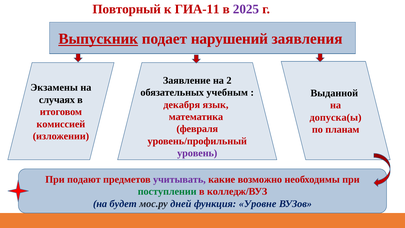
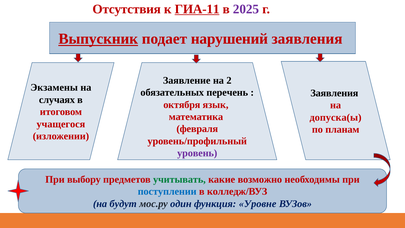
Повторный: Повторный -> Отсутствия
ГИА-11 underline: none -> present
учебным: учебным -> перечень
Выданной at (334, 93): Выданной -> Заявления
декабря: декабря -> октября
комиссией: комиссией -> учащегося
подают: подают -> выбору
учитывать colour: purple -> green
поступлении colour: green -> blue
будет: будет -> будут
дней: дней -> один
